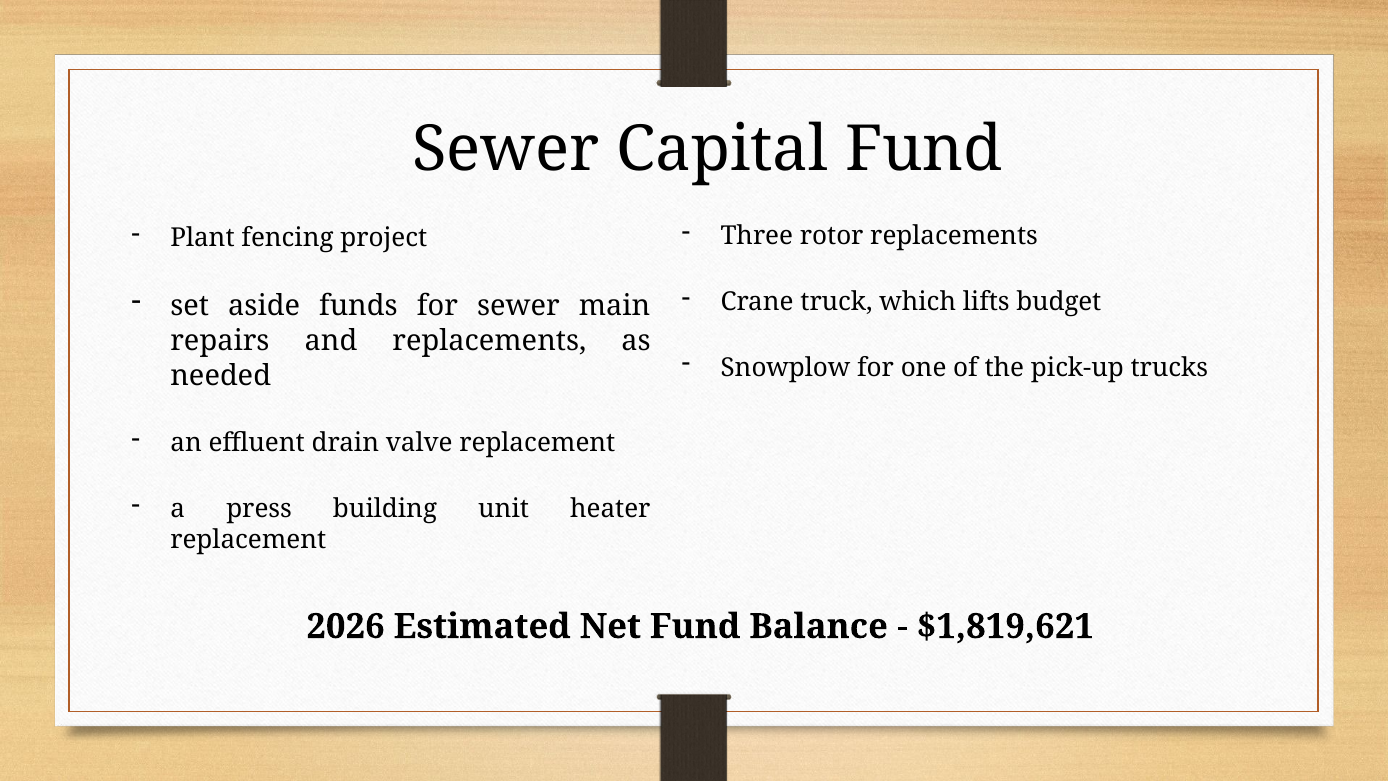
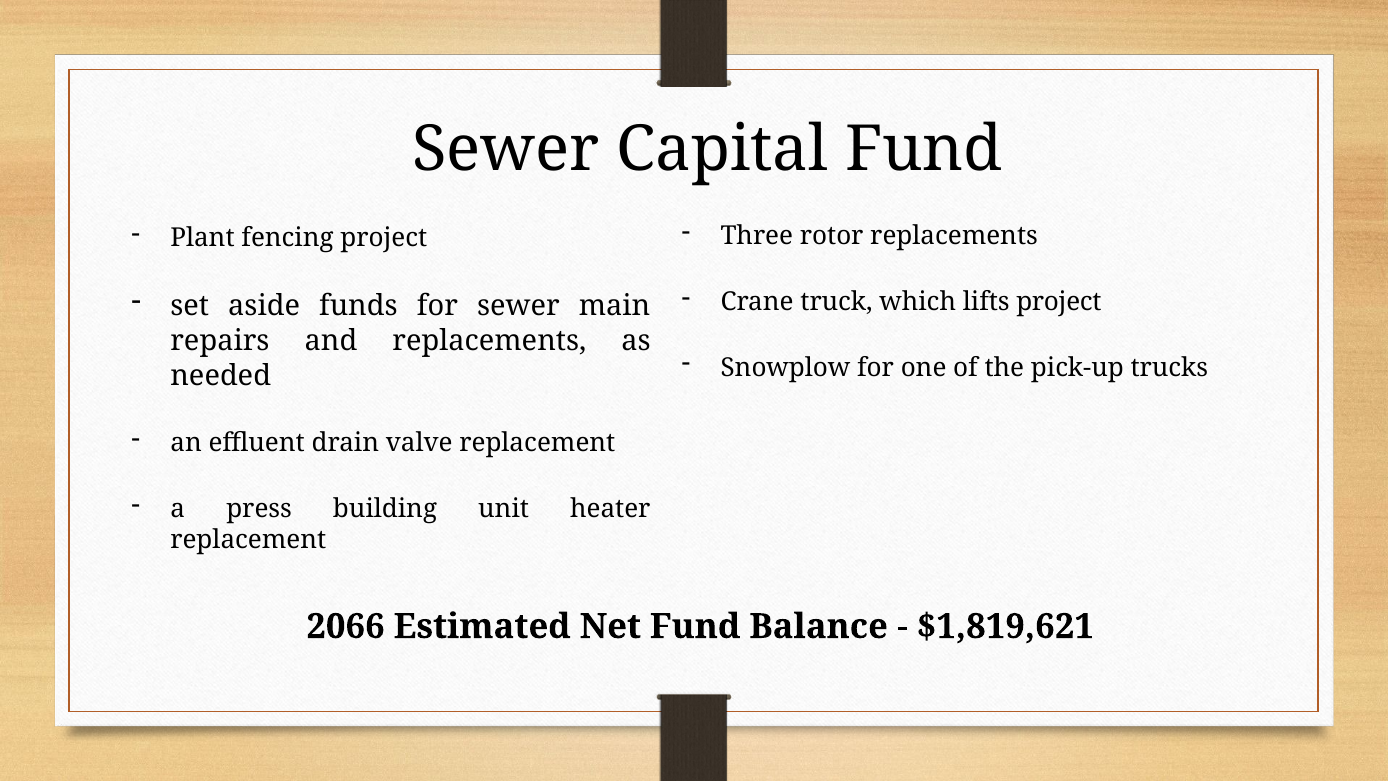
lifts budget: budget -> project
2026: 2026 -> 2066
